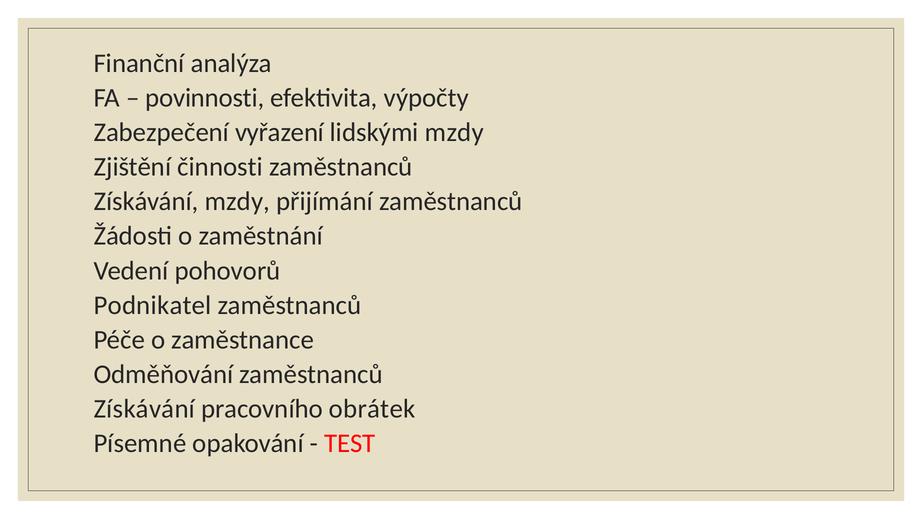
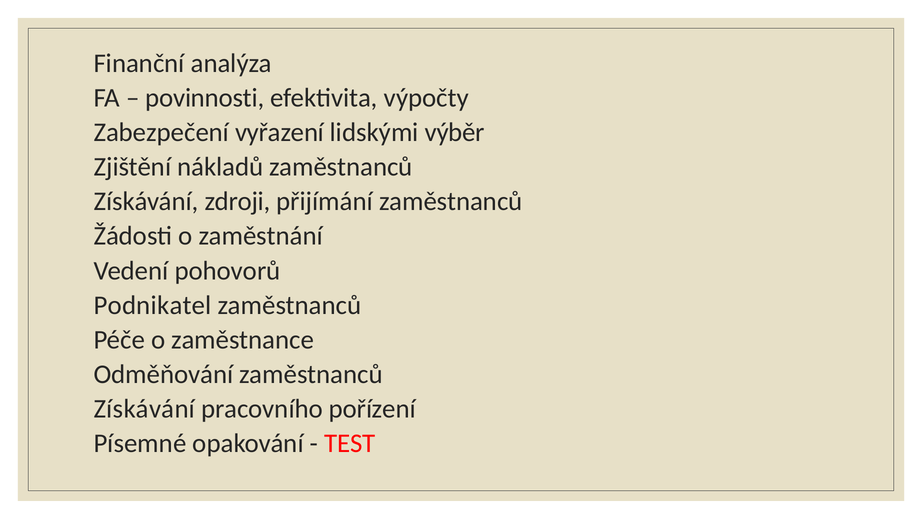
lidskými mzdy: mzdy -> výběr
činnosti: činnosti -> nákladů
Získávání mzdy: mzdy -> zdroji
obrátek: obrátek -> pořízení
